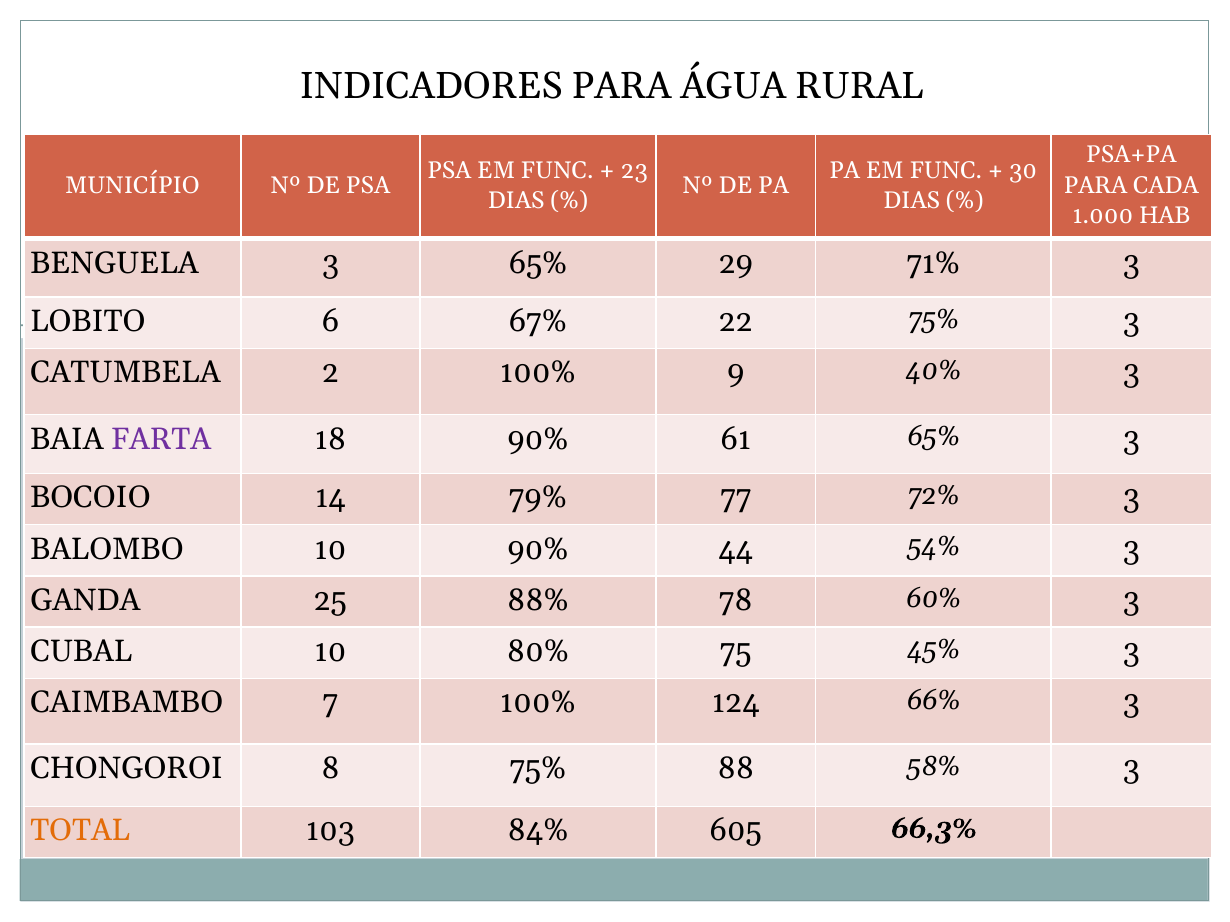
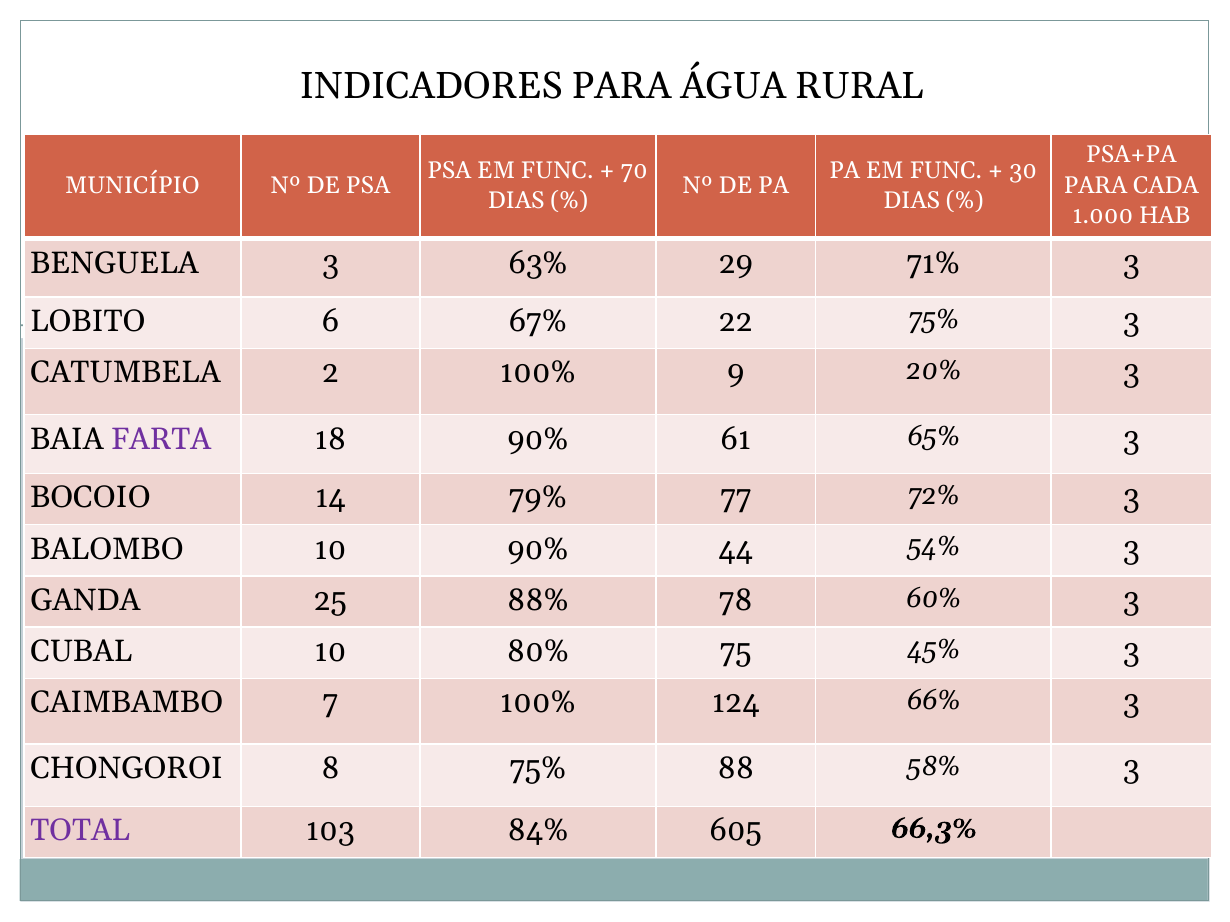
23: 23 -> 70
3 65%: 65% -> 63%
40%: 40% -> 20%
TOTAL colour: orange -> purple
